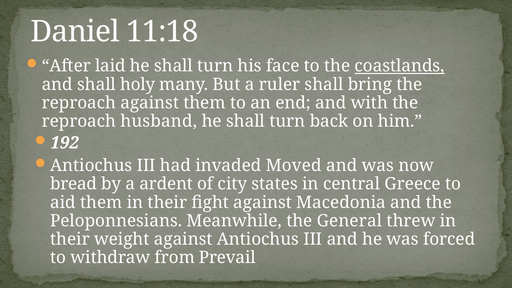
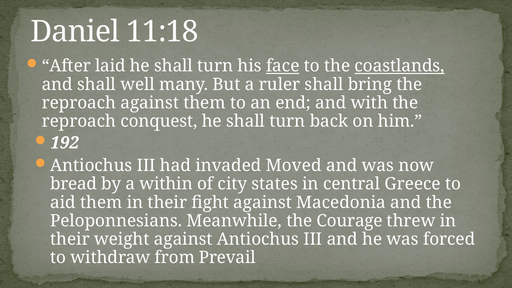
face underline: none -> present
holy: holy -> well
husband: husband -> conquest
ardent: ardent -> within
General: General -> Courage
